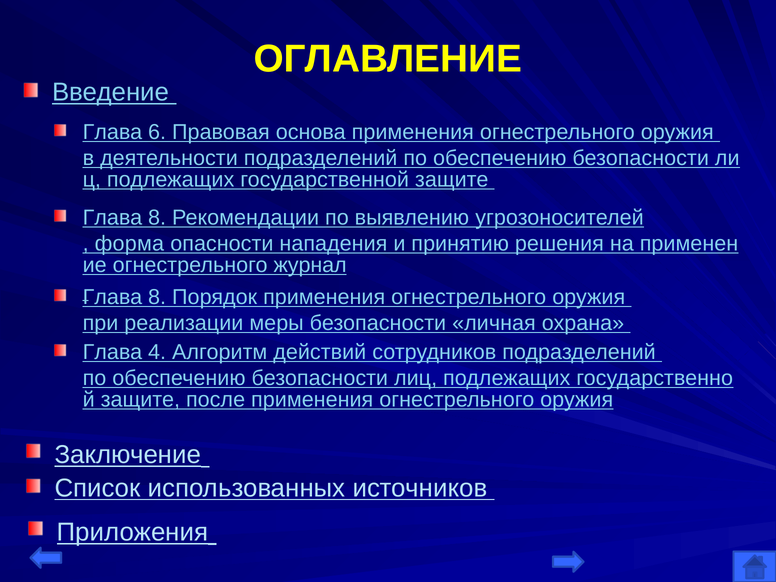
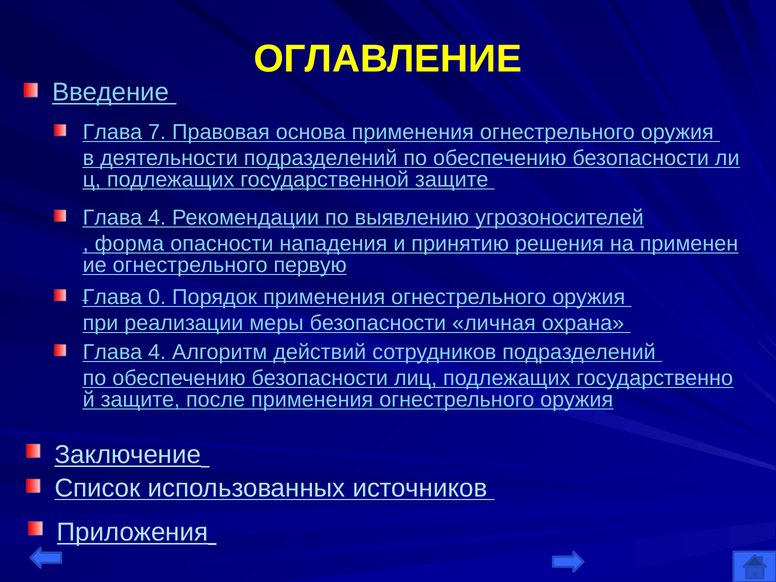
6: 6 -> 7
8 at (157, 218): 8 -> 4
журнал: журнал -> первую
8 at (157, 297): 8 -> 0
